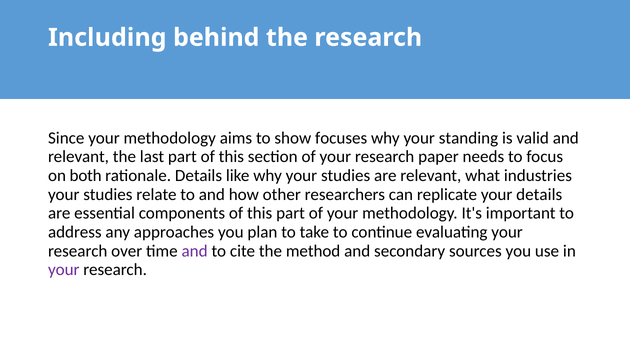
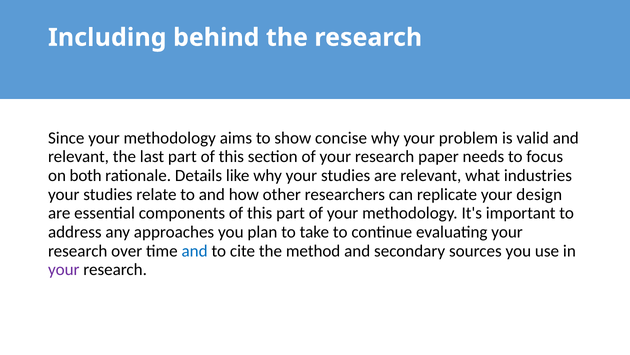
focuses: focuses -> concise
standing: standing -> problem
your details: details -> design
and at (195, 250) colour: purple -> blue
